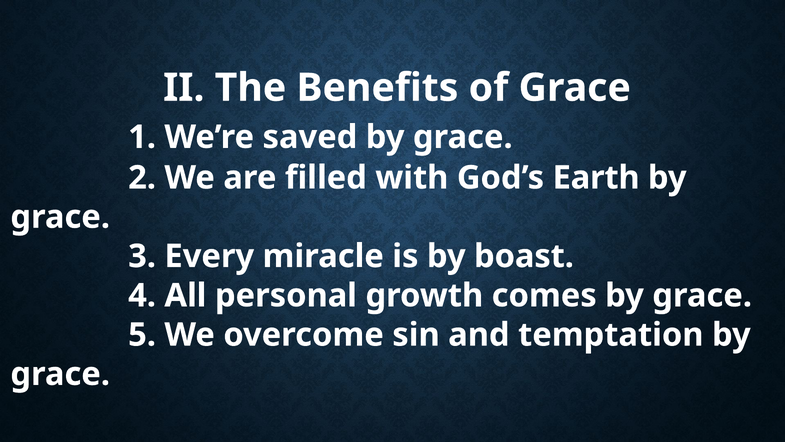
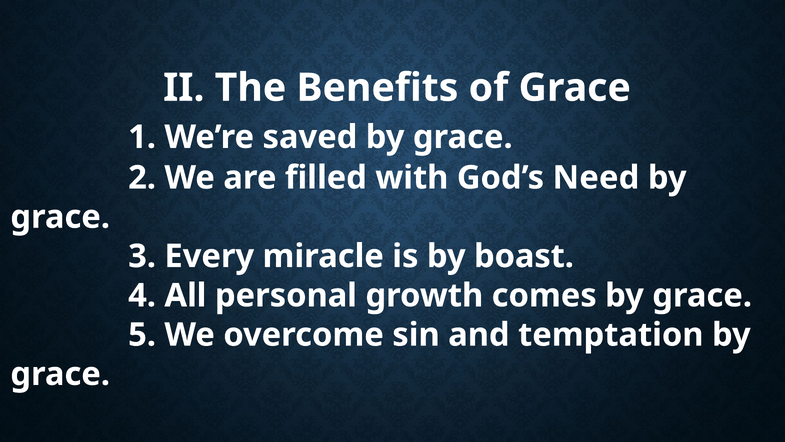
Earth: Earth -> Need
